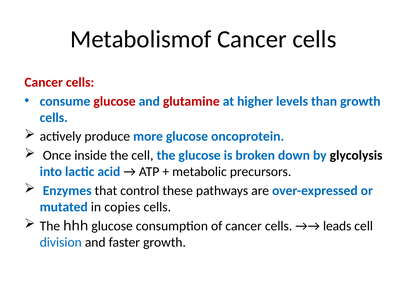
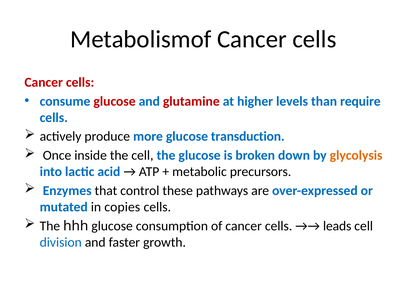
than growth: growth -> require
oncoprotein: oncoprotein -> transduction
glycolysis colour: black -> orange
